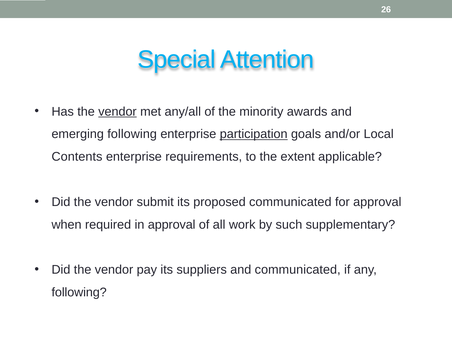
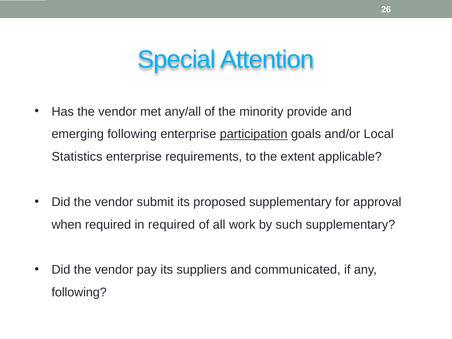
vendor at (117, 112) underline: present -> none
awards: awards -> provide
Contents: Contents -> Statistics
proposed communicated: communicated -> supplementary
in approval: approval -> required
